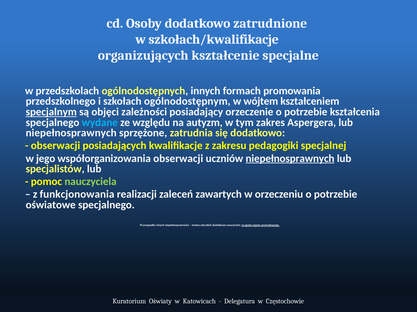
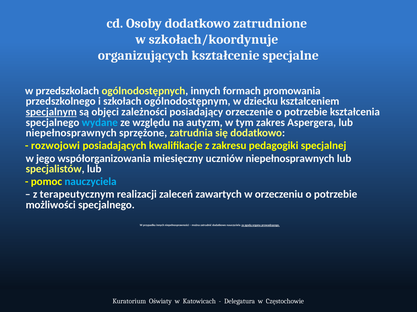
szkołach/kwalifikacje: szkołach/kwalifikacje -> szkołach/koordynuje
wójtem: wójtem -> dziecku
obserwacji at (55, 146): obserwacji -> rozwojowi
współorganizowania obserwacji: obserwacji -> miesięczny
niepełnosprawnych at (290, 159) underline: present -> none
nauczyciela at (91, 182) colour: light green -> light blue
funkcjonowania: funkcjonowania -> terapeutycznym
oświatowe: oświatowe -> możliwości
